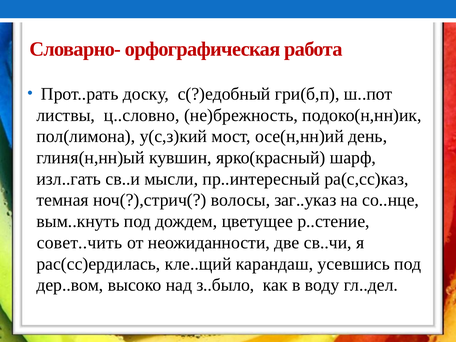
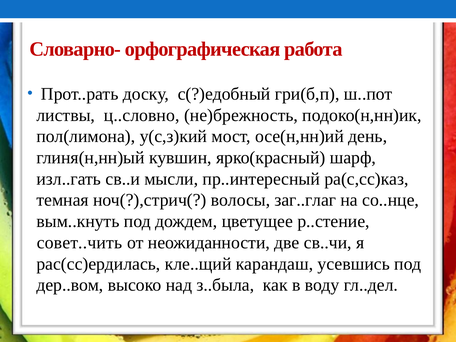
заг..указ: заг..указ -> заг..глаг
з..было: з..было -> з..была
